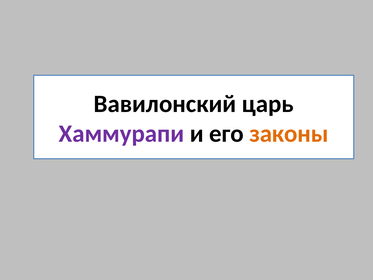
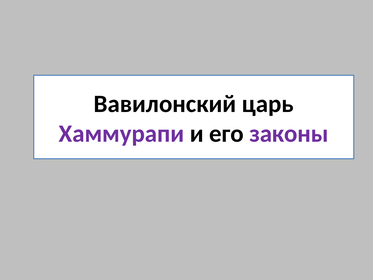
законы colour: orange -> purple
